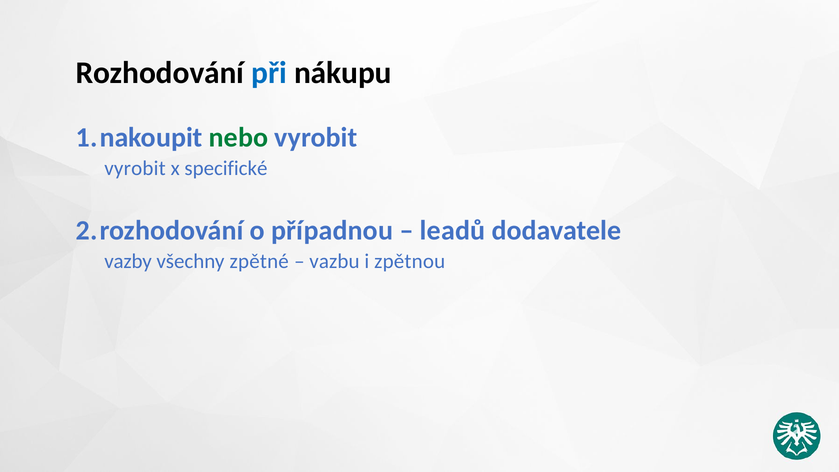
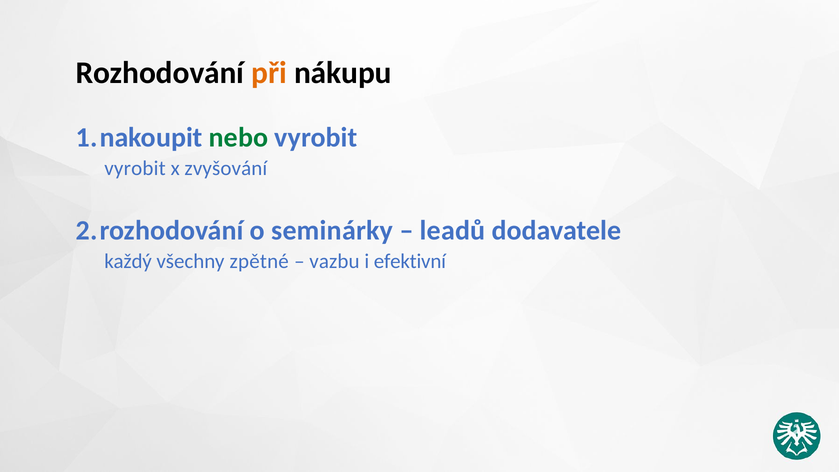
při colour: blue -> orange
specifické: specifické -> zvyšování
případnou: případnou -> seminárky
vazby: vazby -> každý
zpětnou: zpětnou -> efektivní
